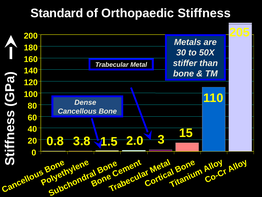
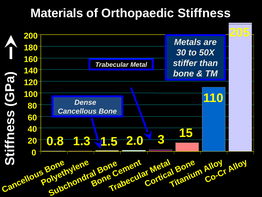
Standard: Standard -> Materials
3.8: 3.8 -> 1.3
